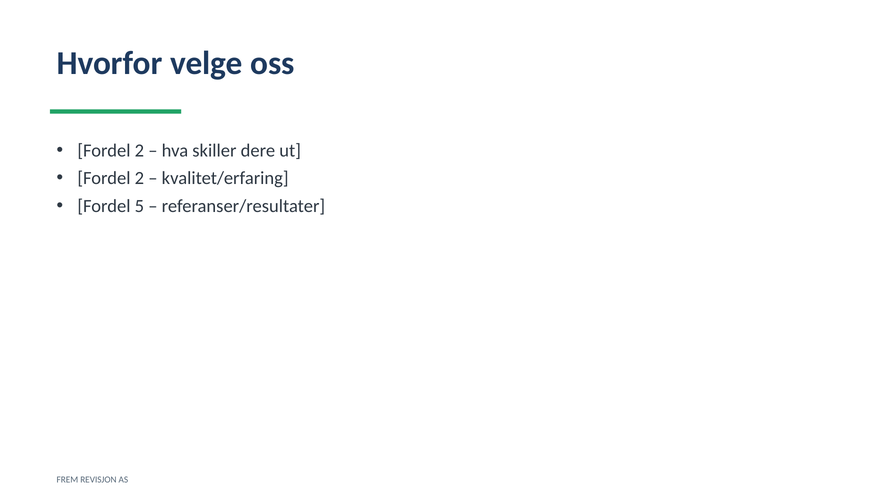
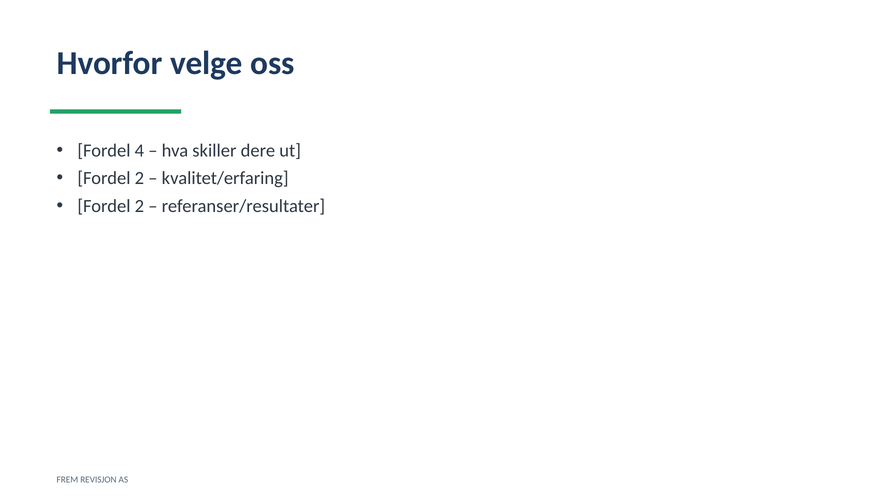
2 at (139, 151): 2 -> 4
5 at (139, 206): 5 -> 2
